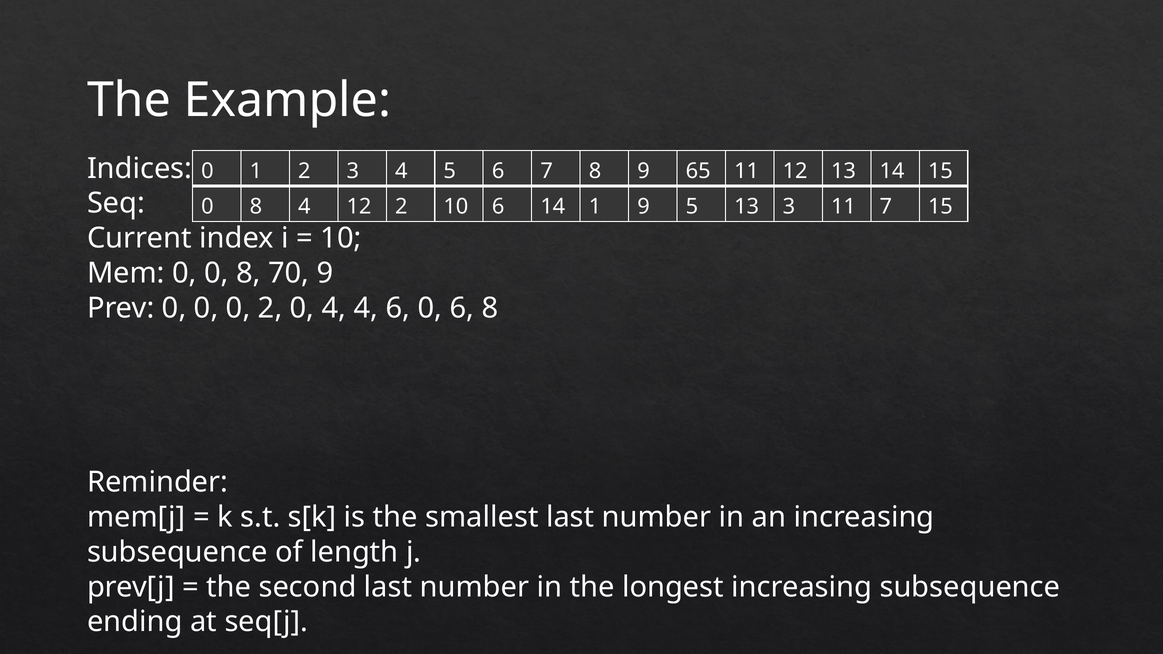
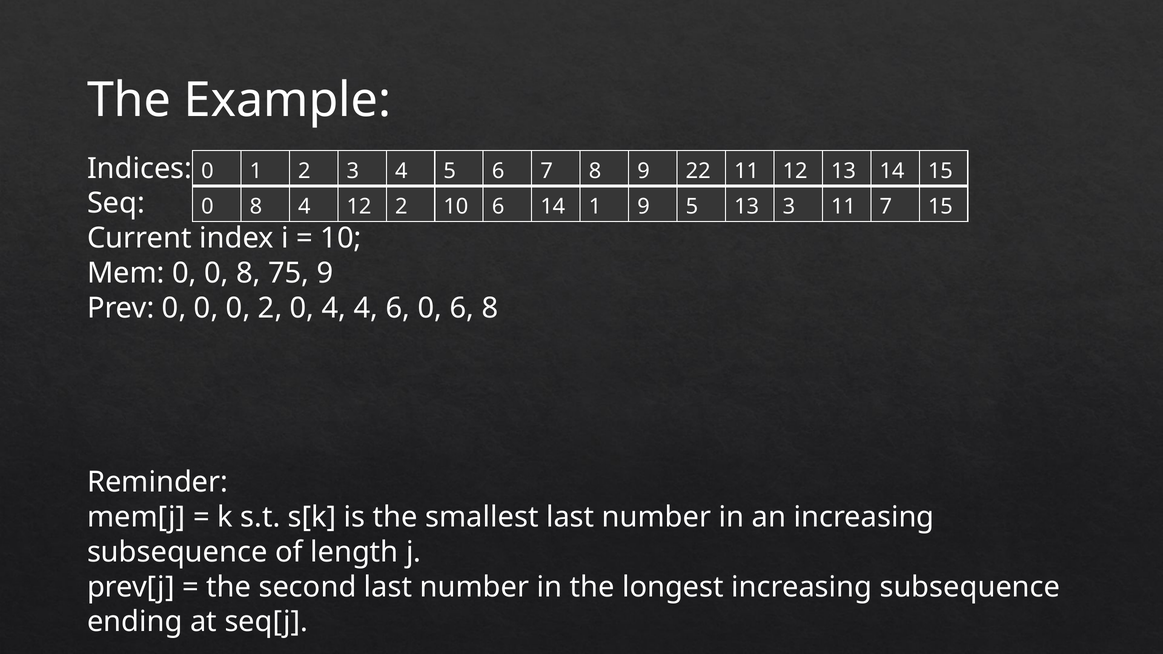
65: 65 -> 22
70: 70 -> 75
